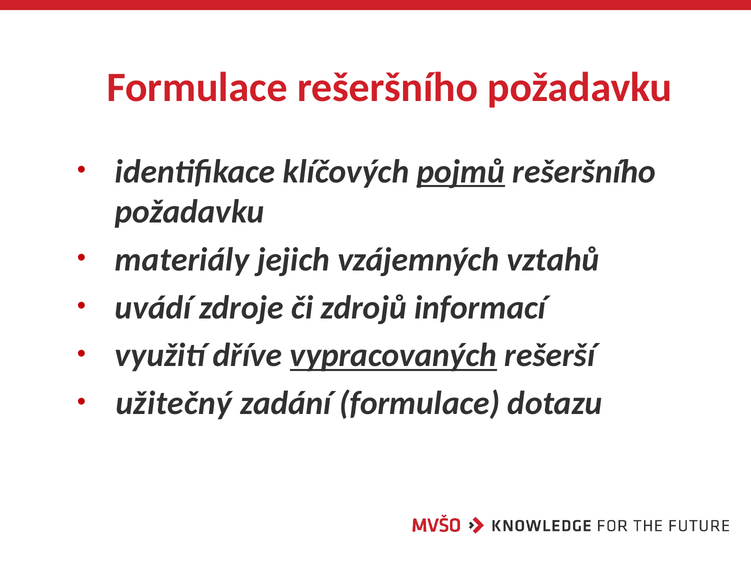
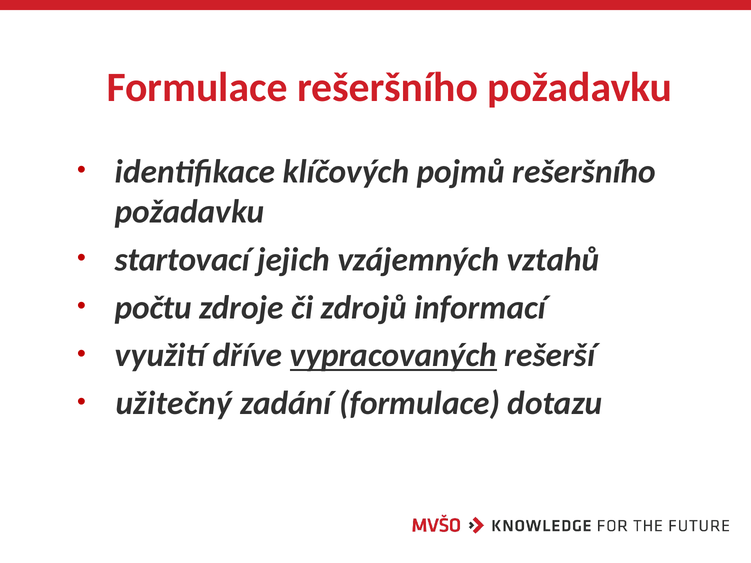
pojmů underline: present -> none
materiály: materiály -> startovací
uvádí: uvádí -> počtu
